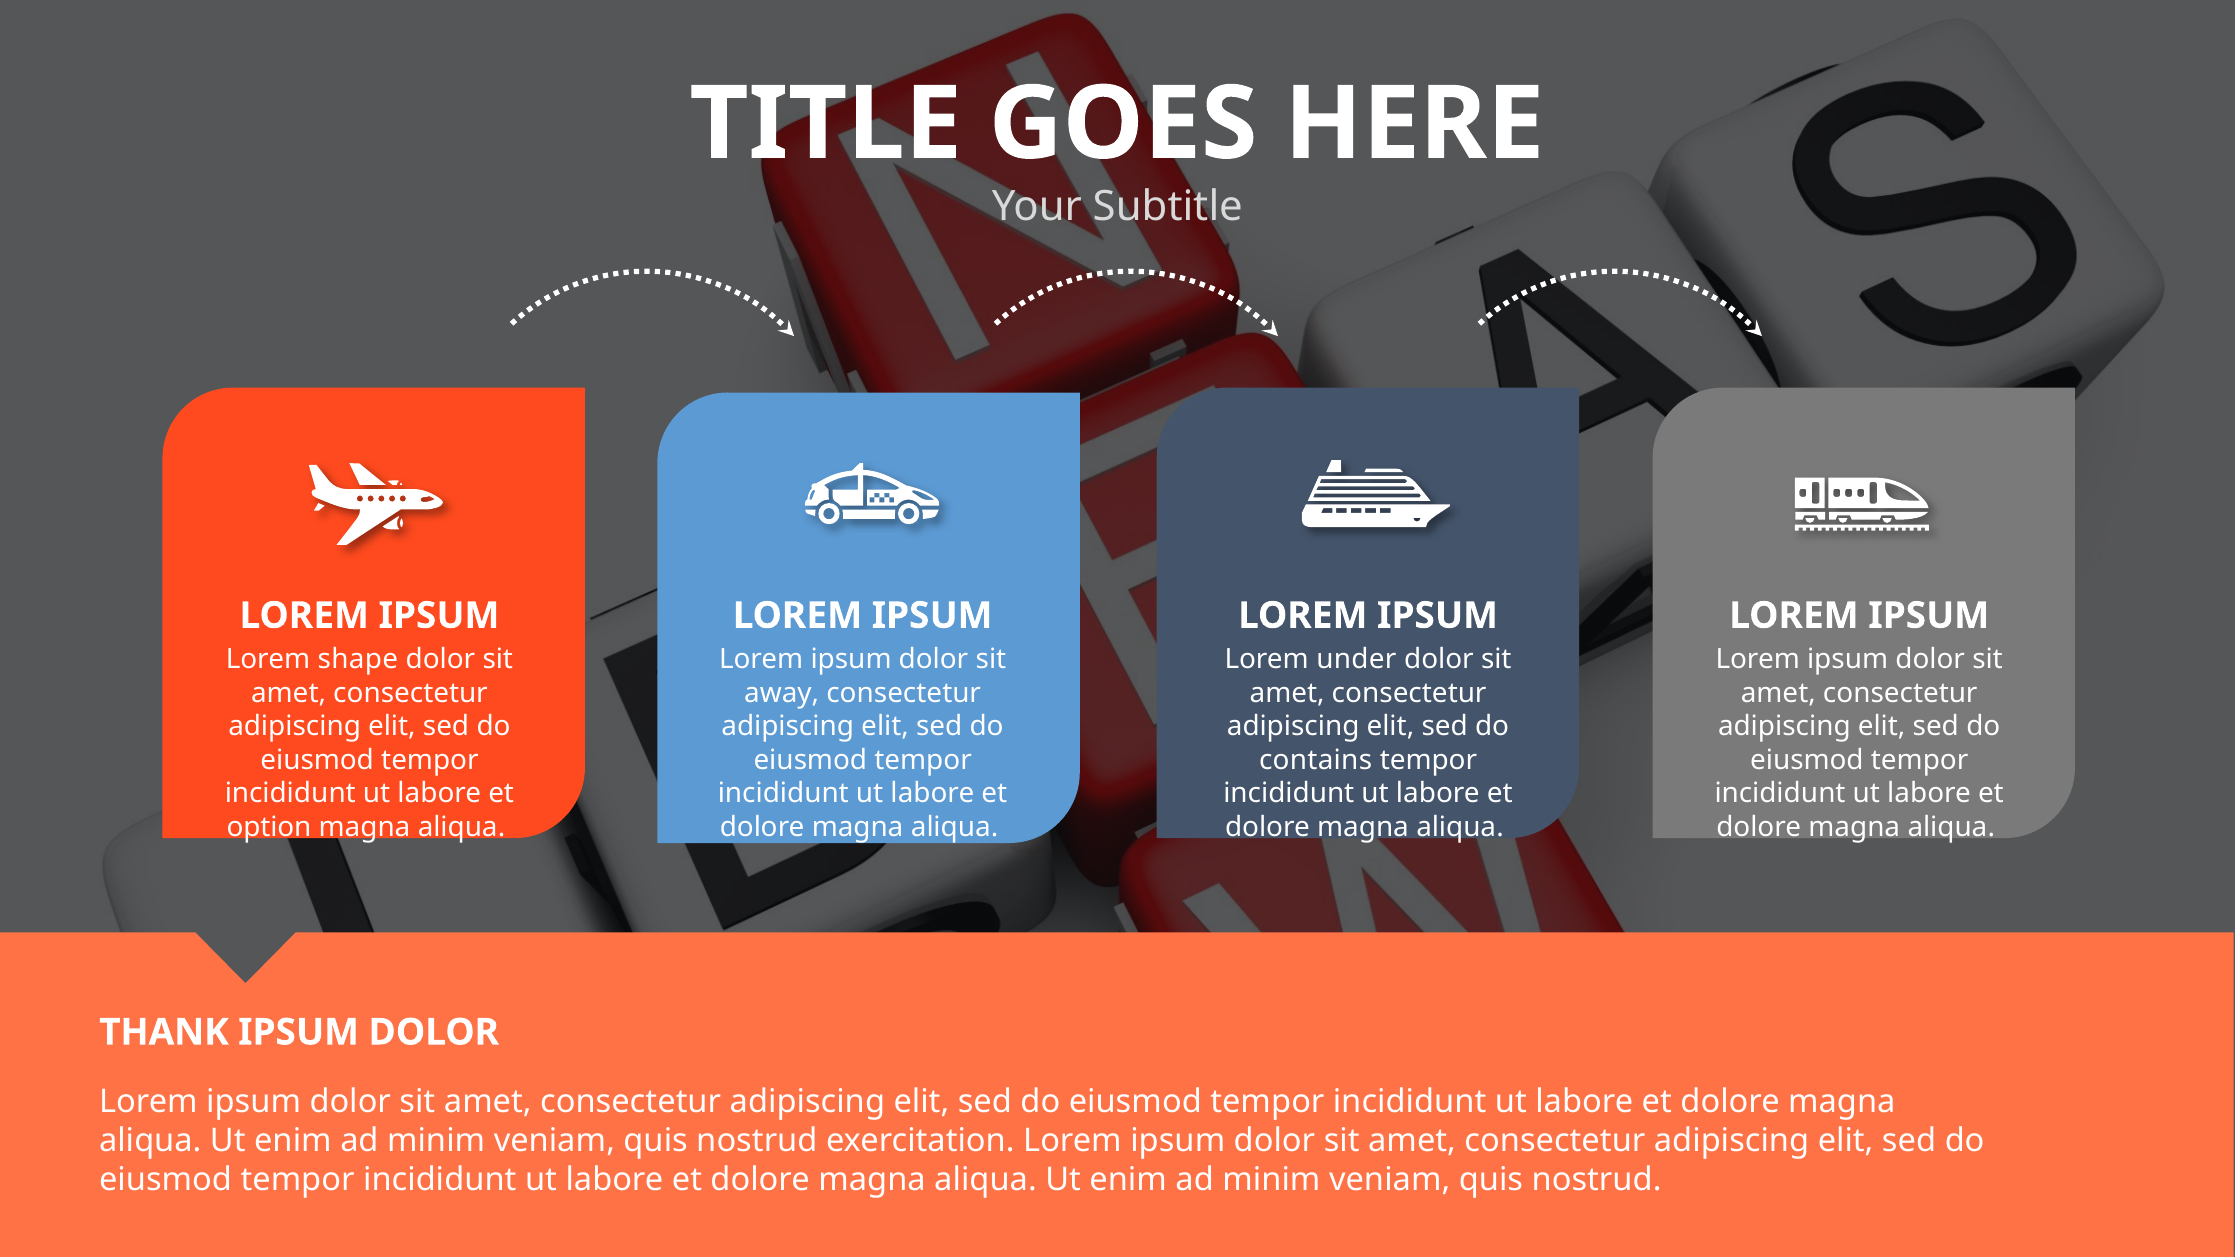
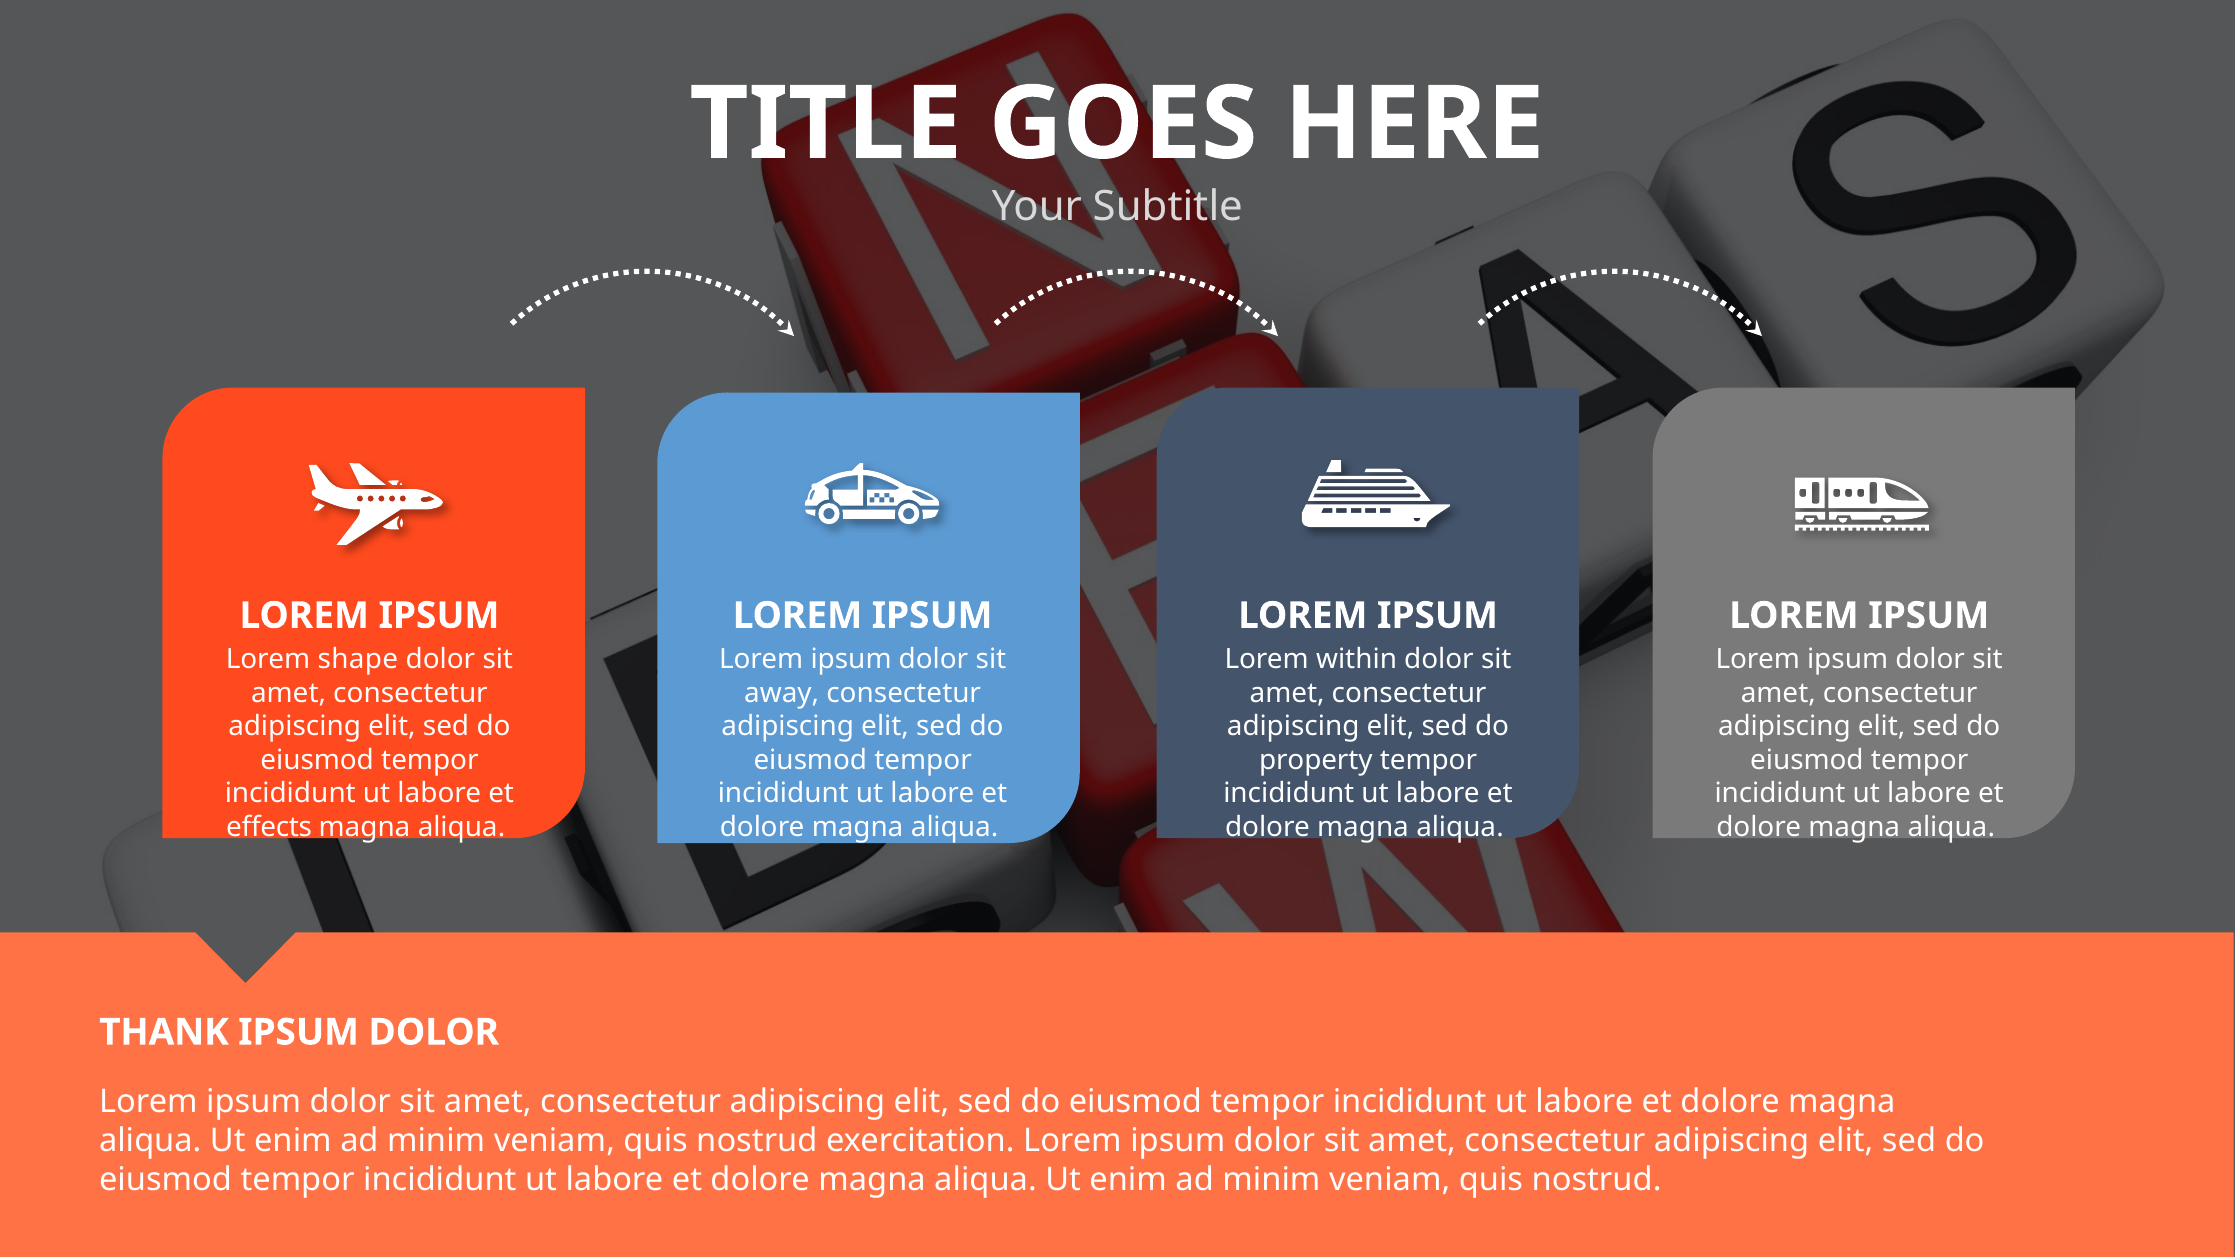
under: under -> within
contains: contains -> property
option: option -> effects
